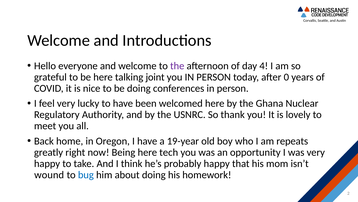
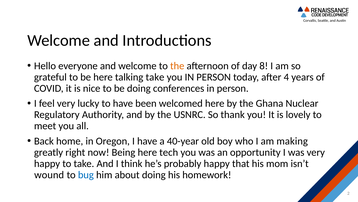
the at (177, 66) colour: purple -> orange
4: 4 -> 8
talking joint: joint -> take
0: 0 -> 4
19-year: 19-year -> 40-year
repeats: repeats -> making
